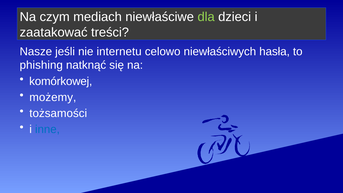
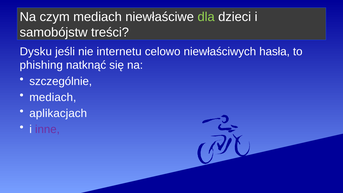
zaatakować: zaatakować -> samobójstw
Nasze: Nasze -> Dysku
komórkowej: komórkowej -> szczególnie
możemy at (53, 97): możemy -> mediach
tożsamości: tożsamości -> aplikacjach
inne colour: blue -> purple
